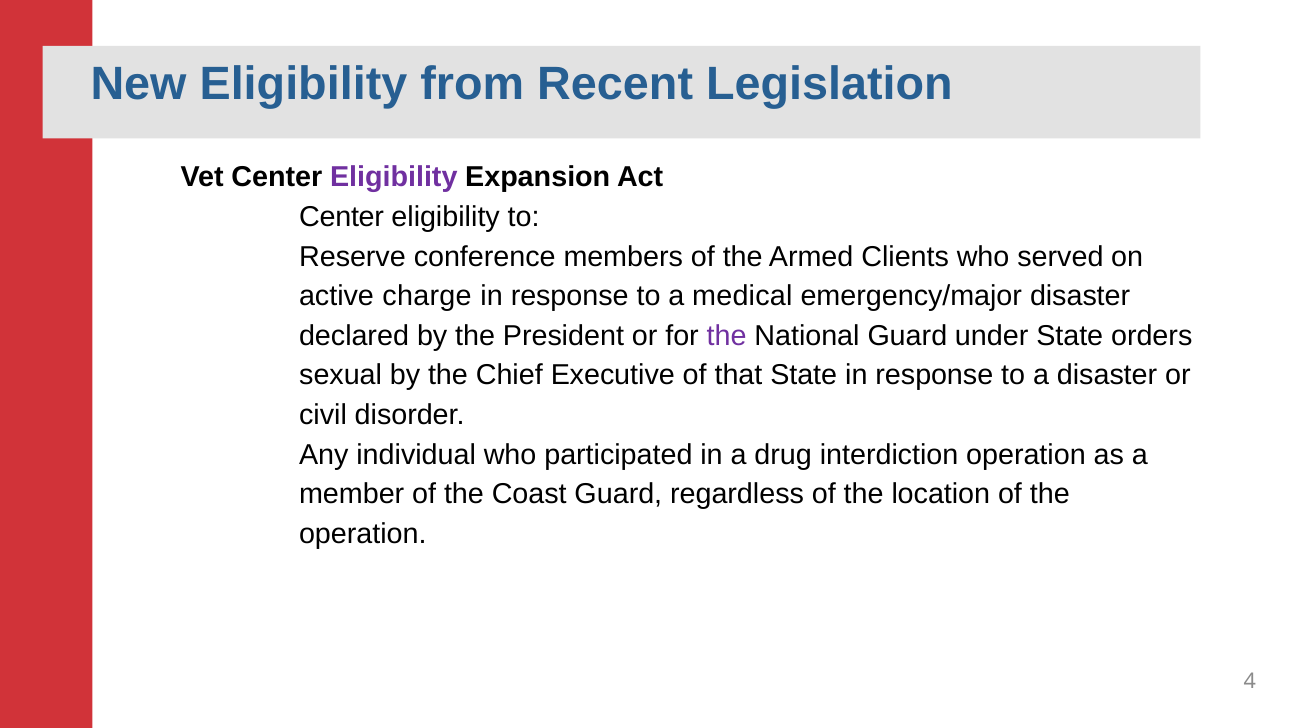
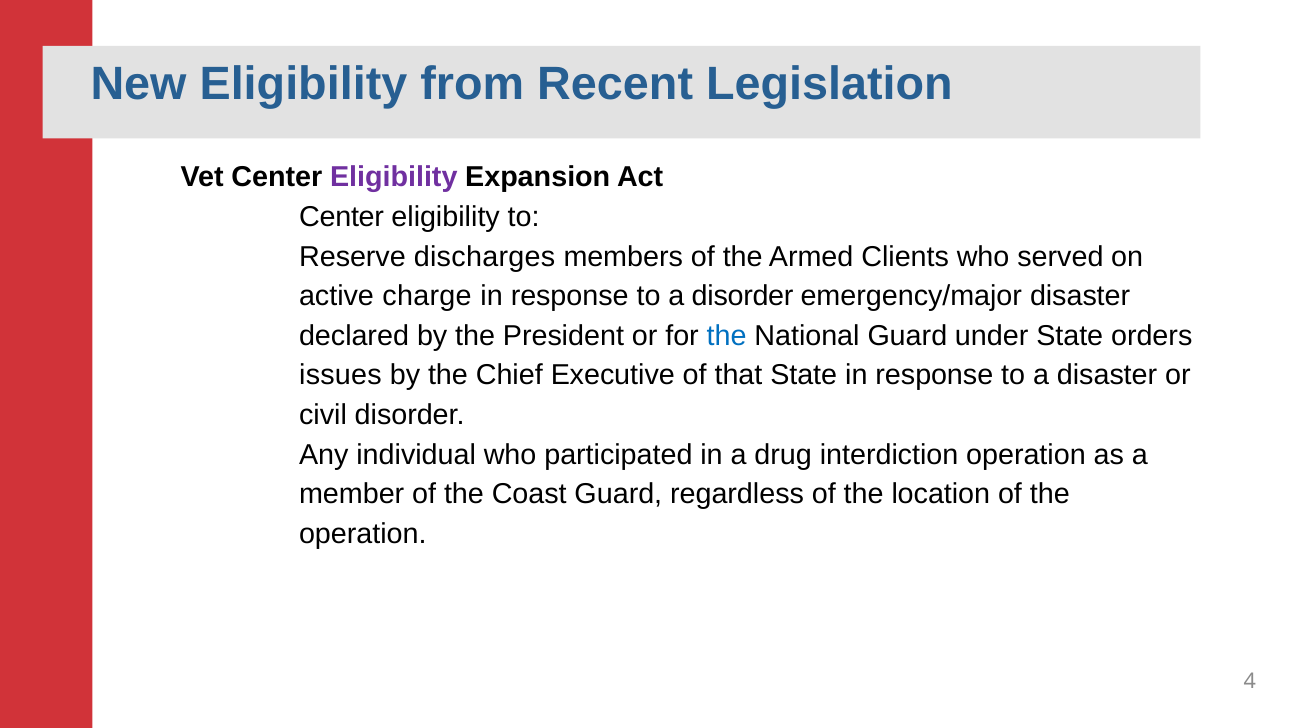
conference: conference -> discharges
a medical: medical -> disorder
the at (727, 336) colour: purple -> blue
sexual: sexual -> issues
